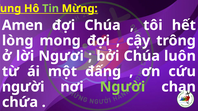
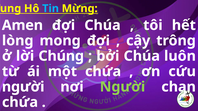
Tin colour: light green -> light blue
Ngươi: Ngươi -> Chúng
một đấng: đấng -> chứa
